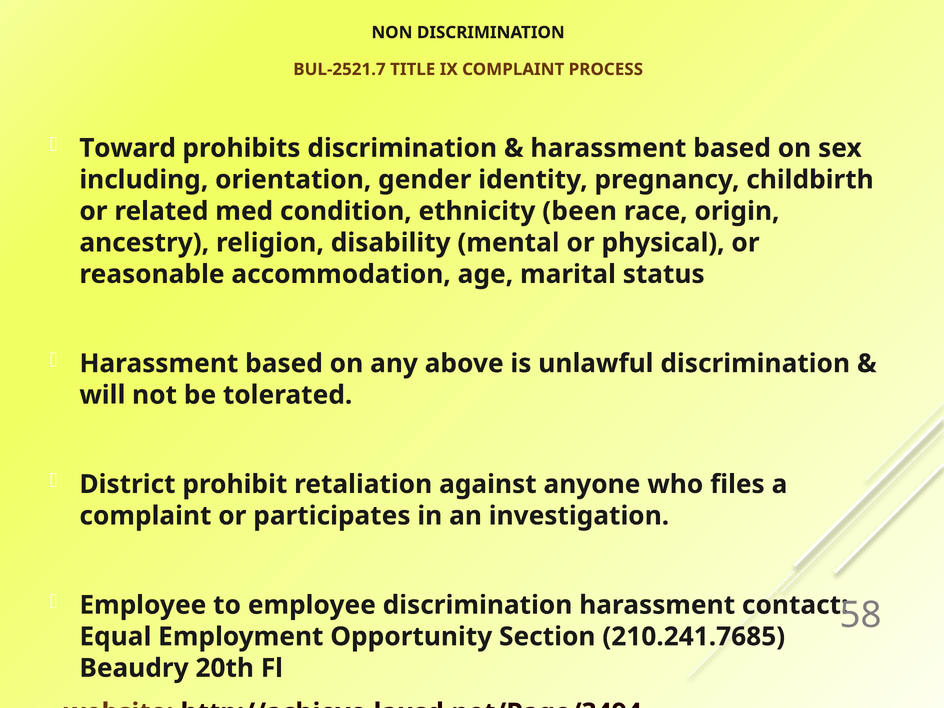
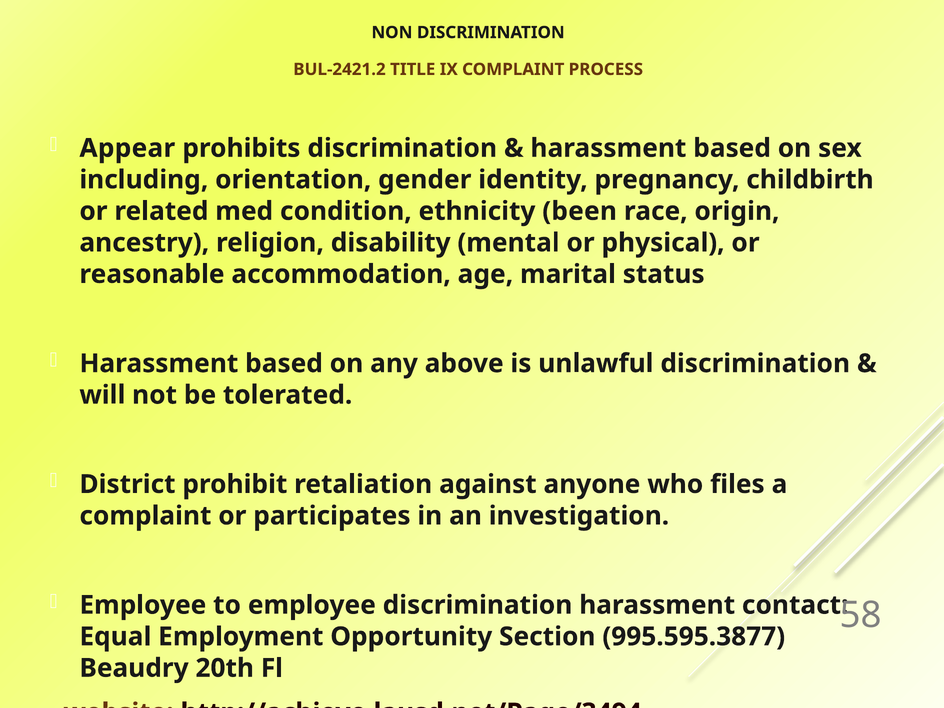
BUL-2521.7: BUL-2521.7 -> BUL-2421.2
Toward: Toward -> Appear
210.241.7685: 210.241.7685 -> 995.595.3877
